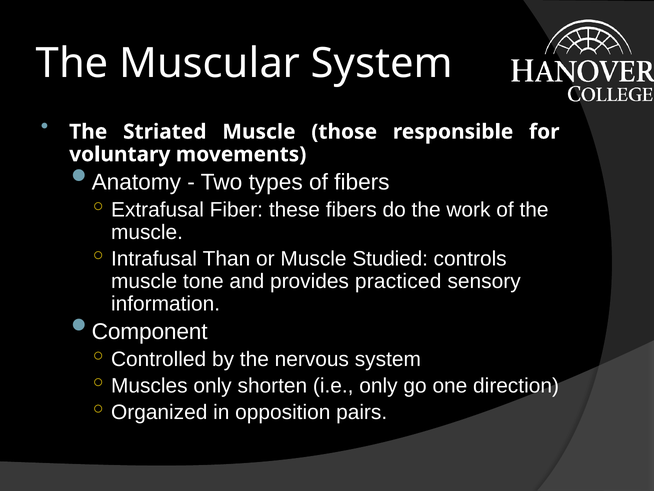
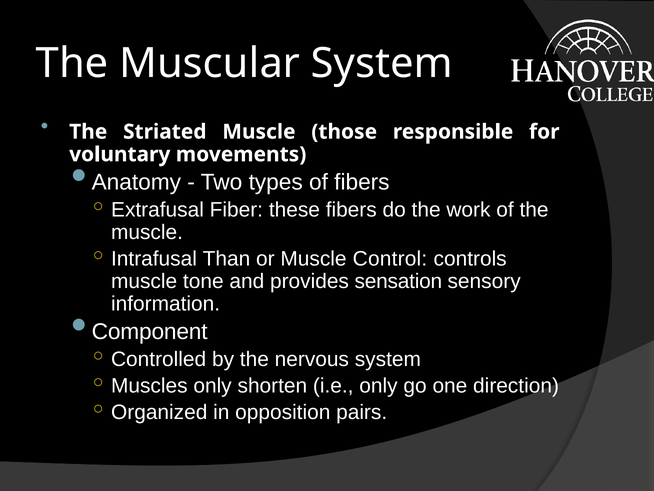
Studied: Studied -> Control
practiced: practiced -> sensation
